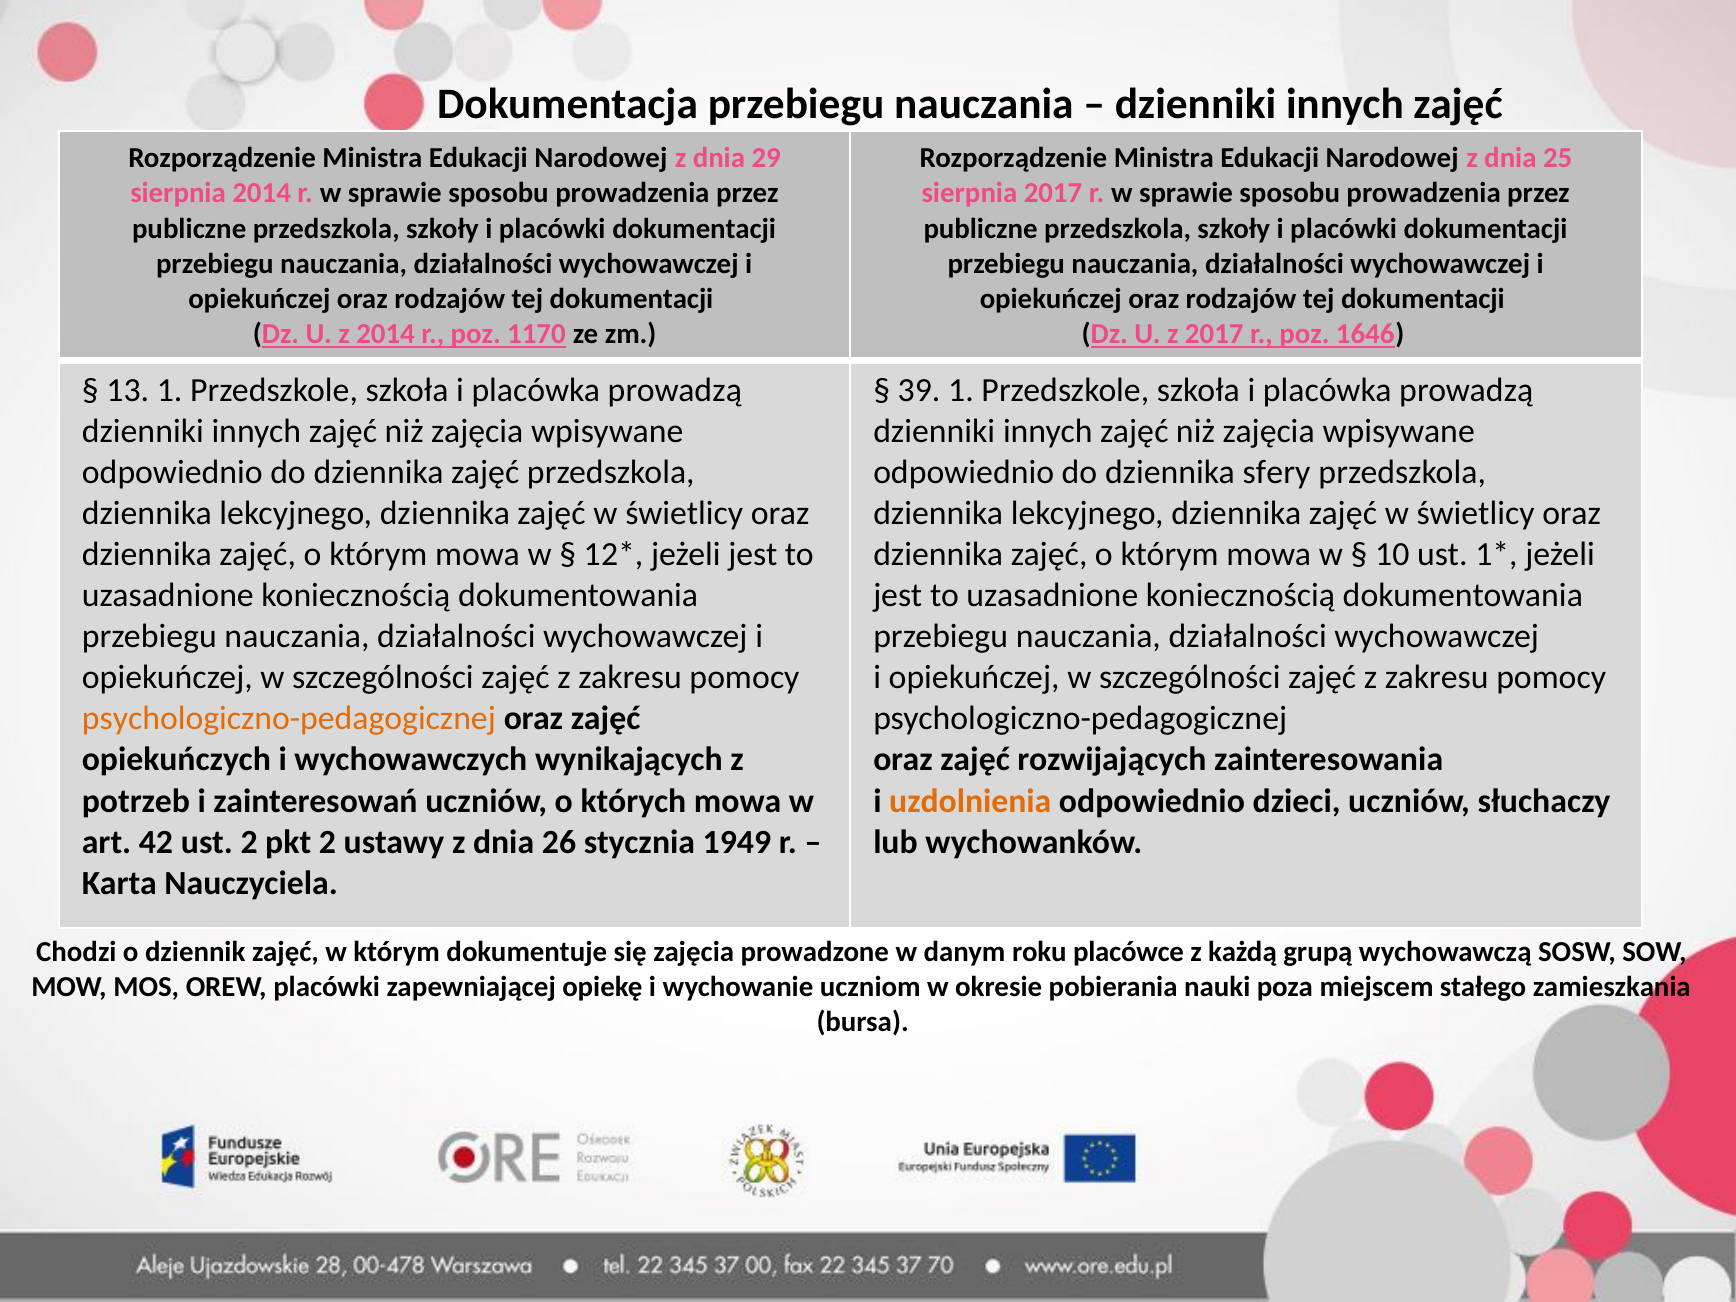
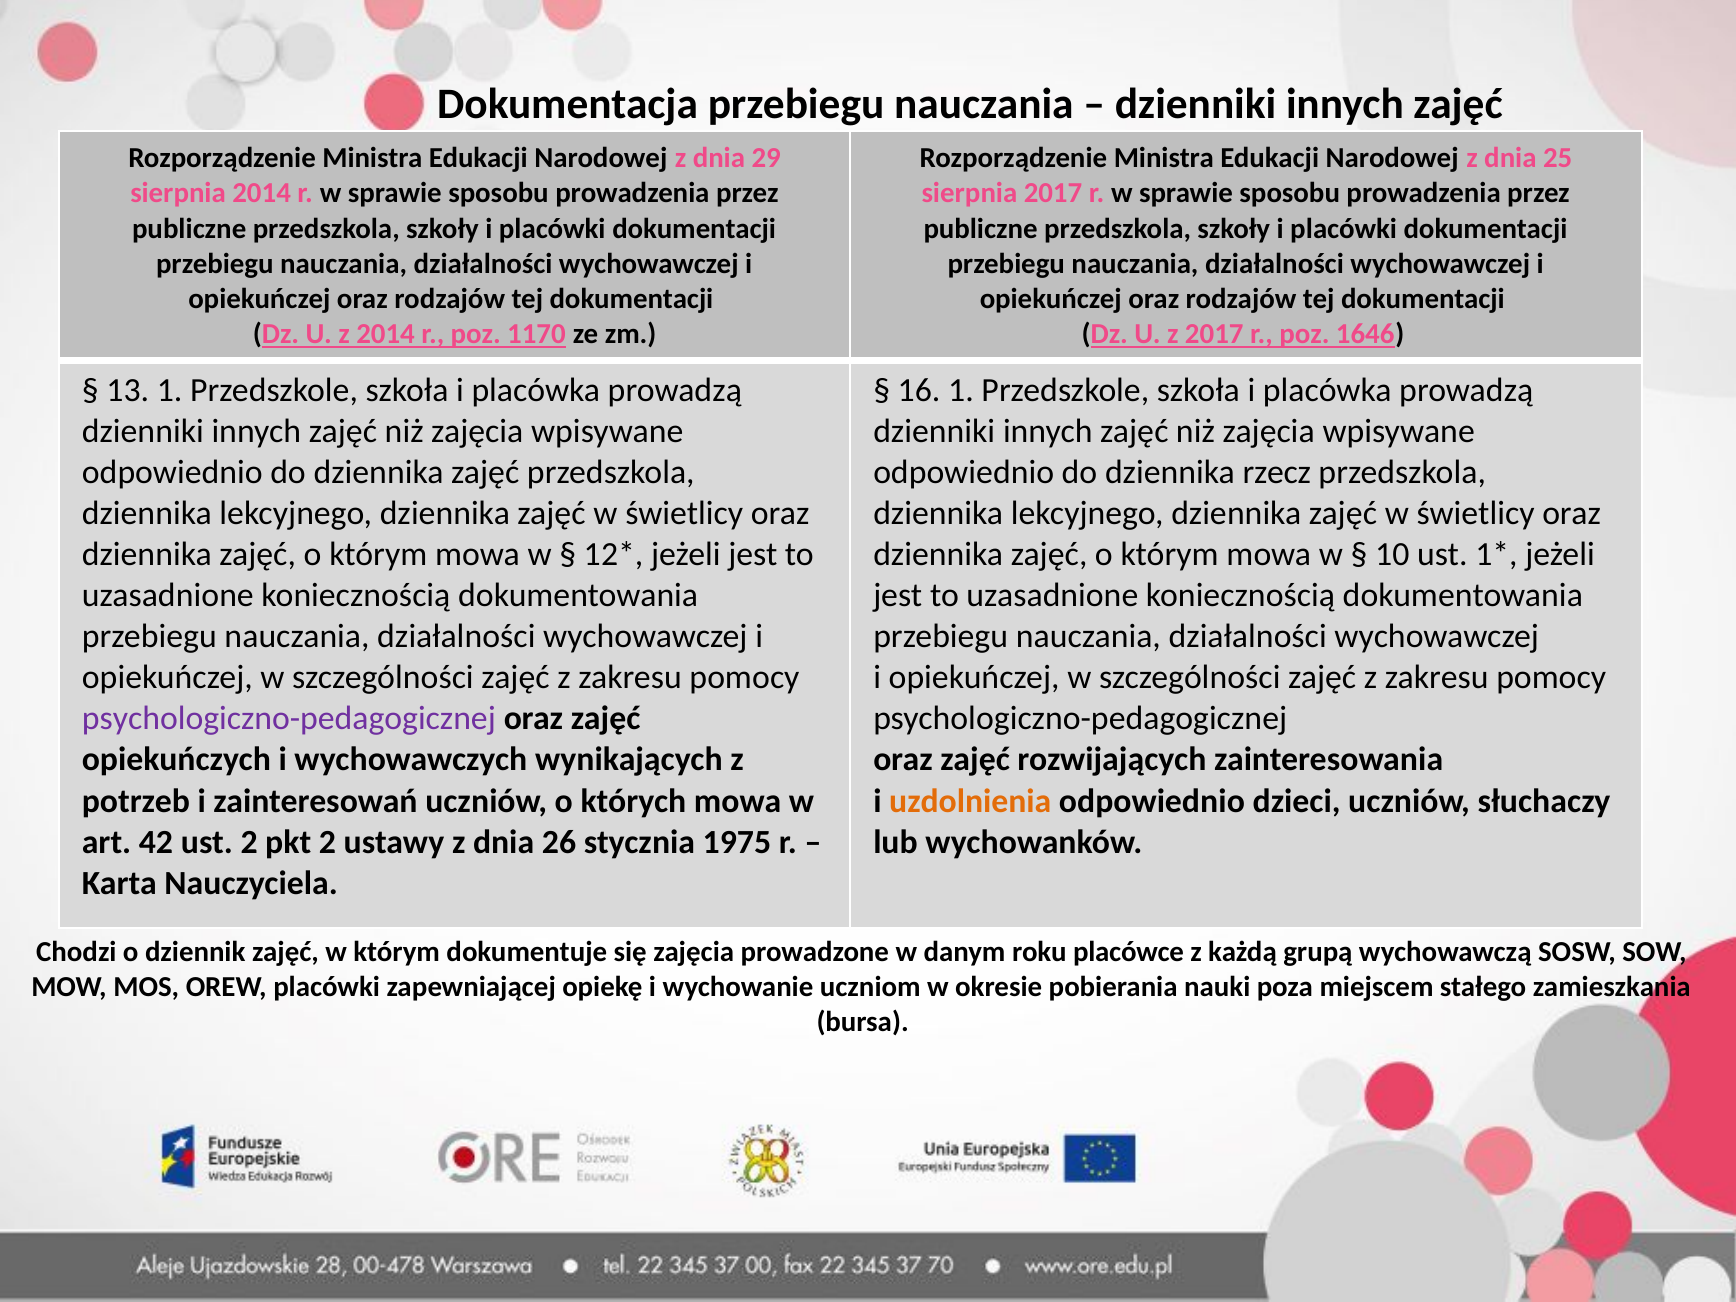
39: 39 -> 16
sfery: sfery -> rzecz
psychologiczno-pedagogicznej at (289, 719) colour: orange -> purple
1949: 1949 -> 1975
